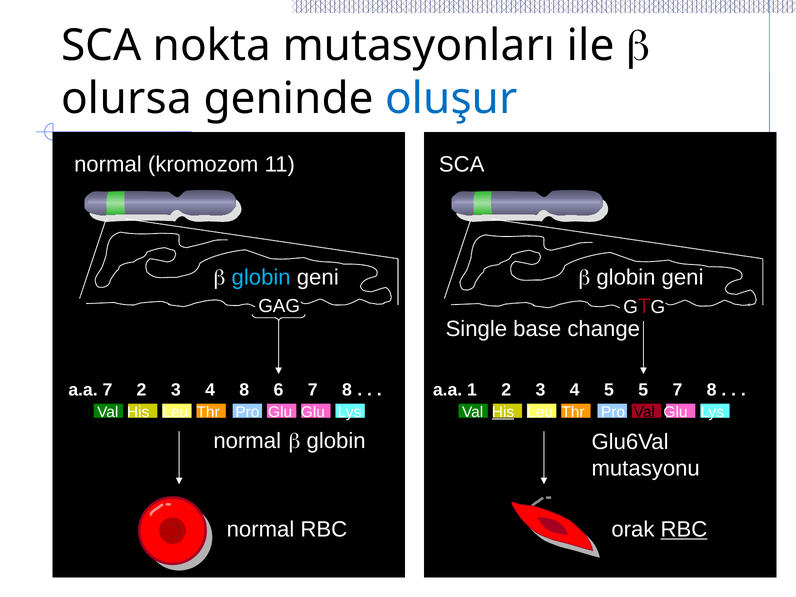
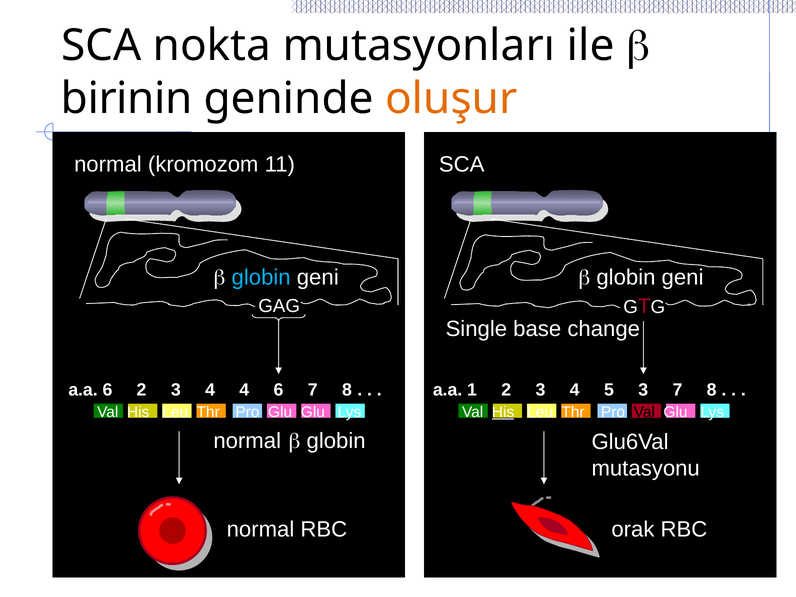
olursa: olursa -> birinin
oluşur colour: blue -> orange
a.a 7: 7 -> 6
4 8: 8 -> 4
5 5: 5 -> 3
RBC at (684, 529) underline: present -> none
